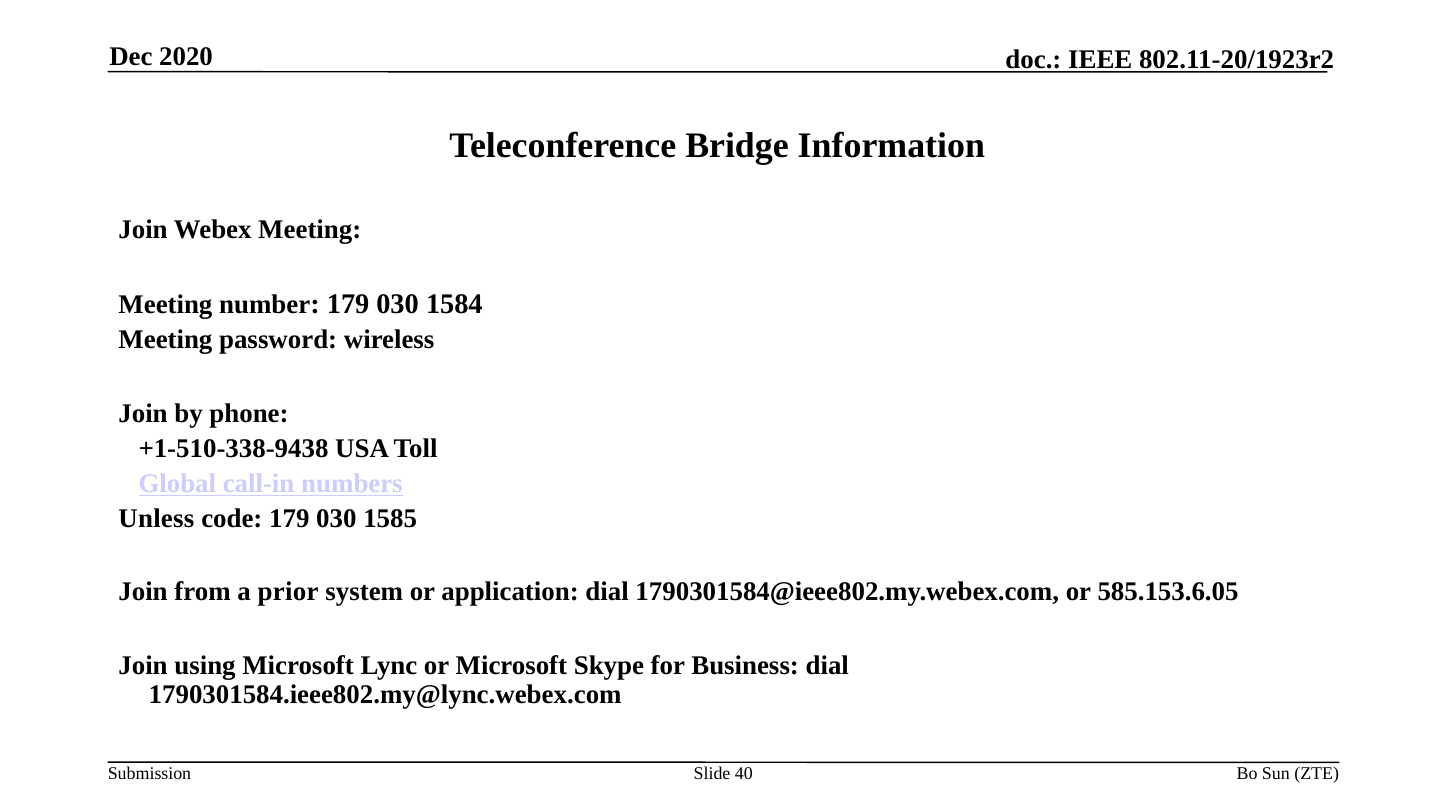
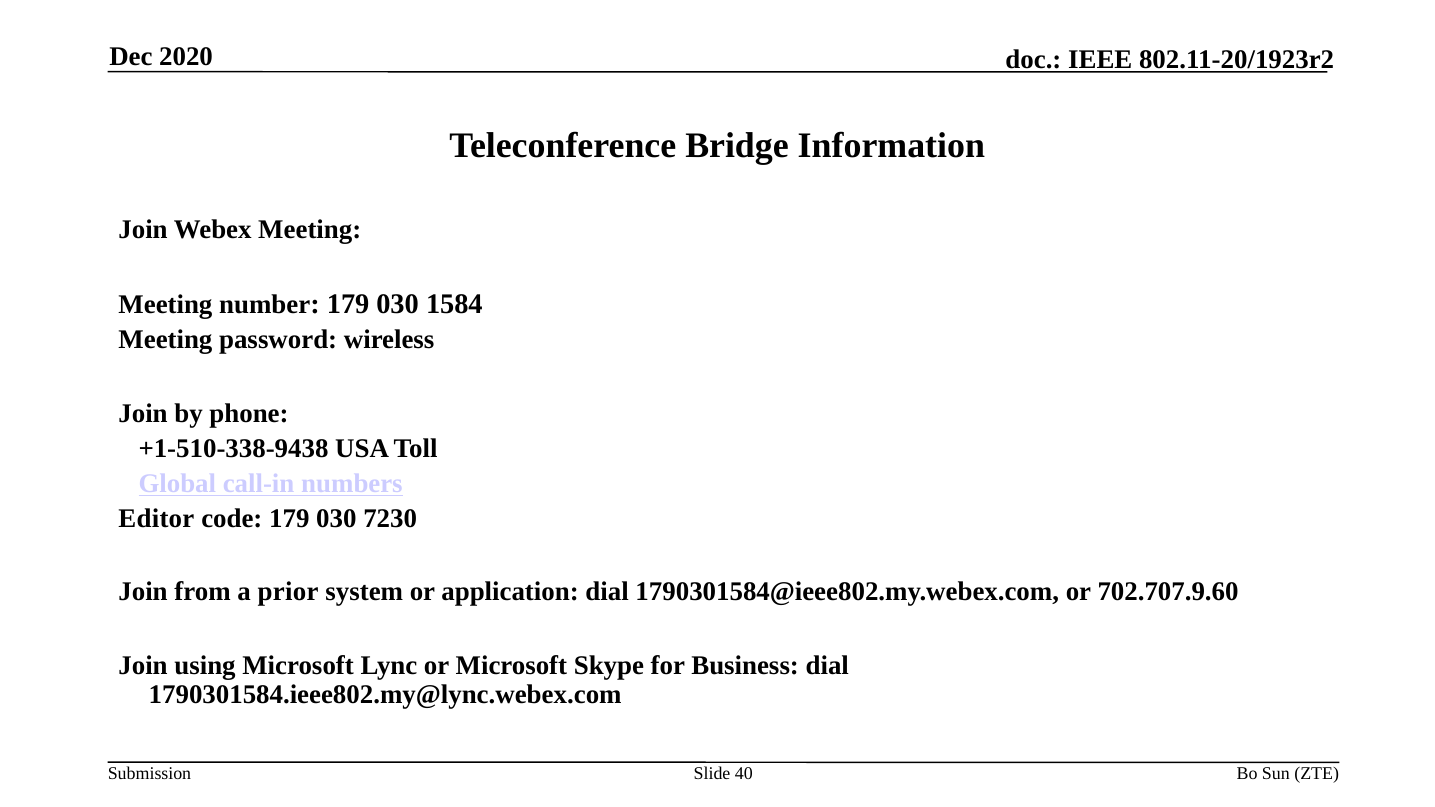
Unless: Unless -> Editor
1585: 1585 -> 7230
585.153.6.05: 585.153.6.05 -> 702.707.9.60
